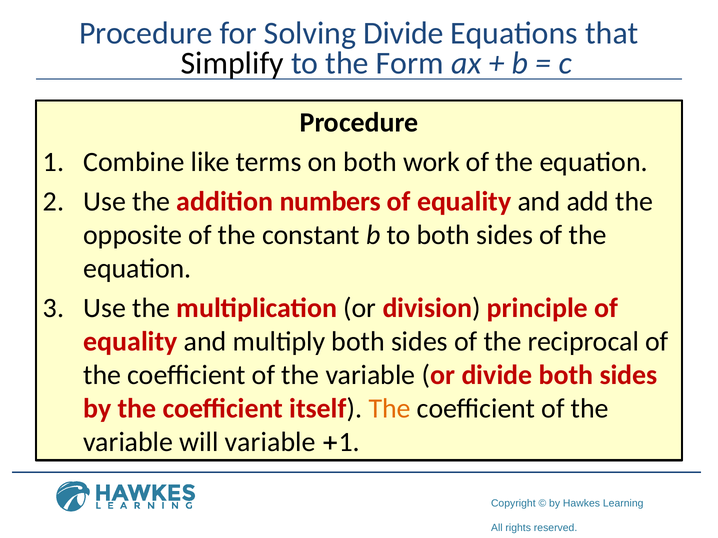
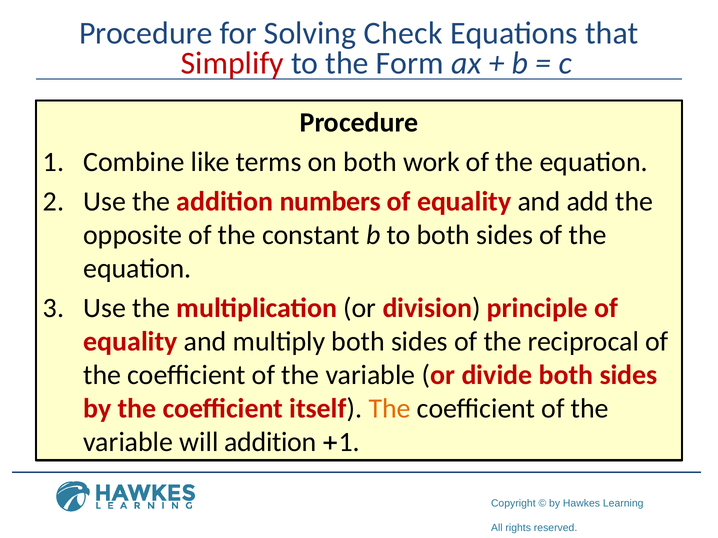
Solving Divide: Divide -> Check
Simplify colour: black -> red
will variable: variable -> addition
